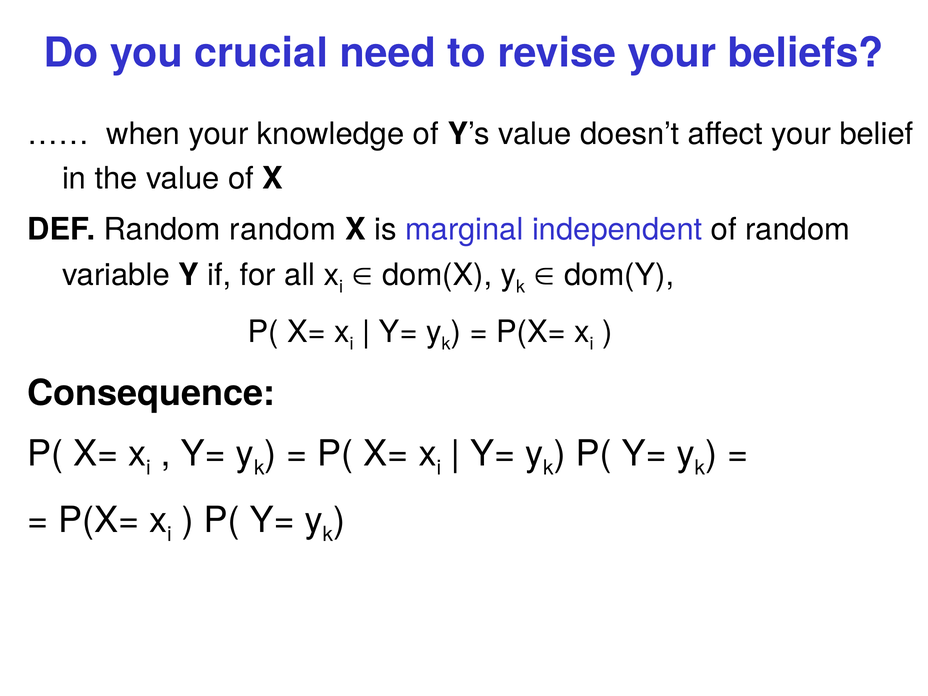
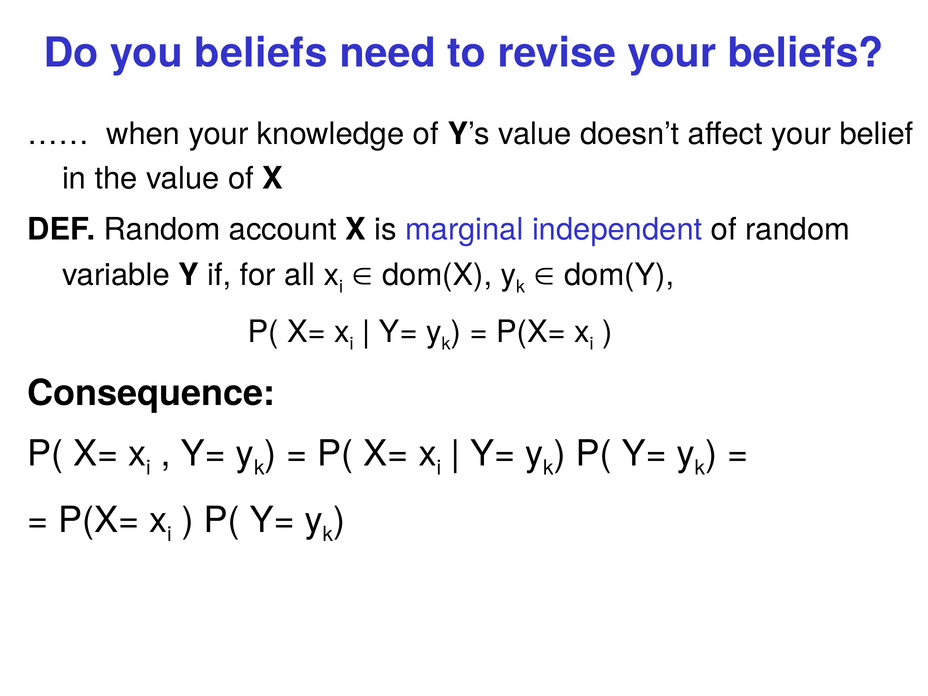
you crucial: crucial -> beliefs
Random random: random -> account
